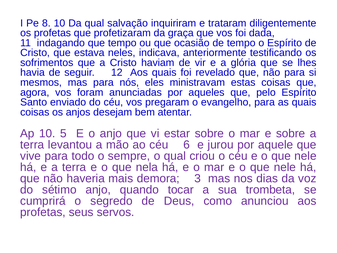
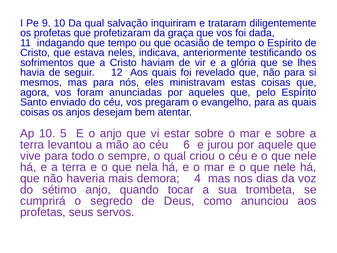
8: 8 -> 9
3: 3 -> 4
